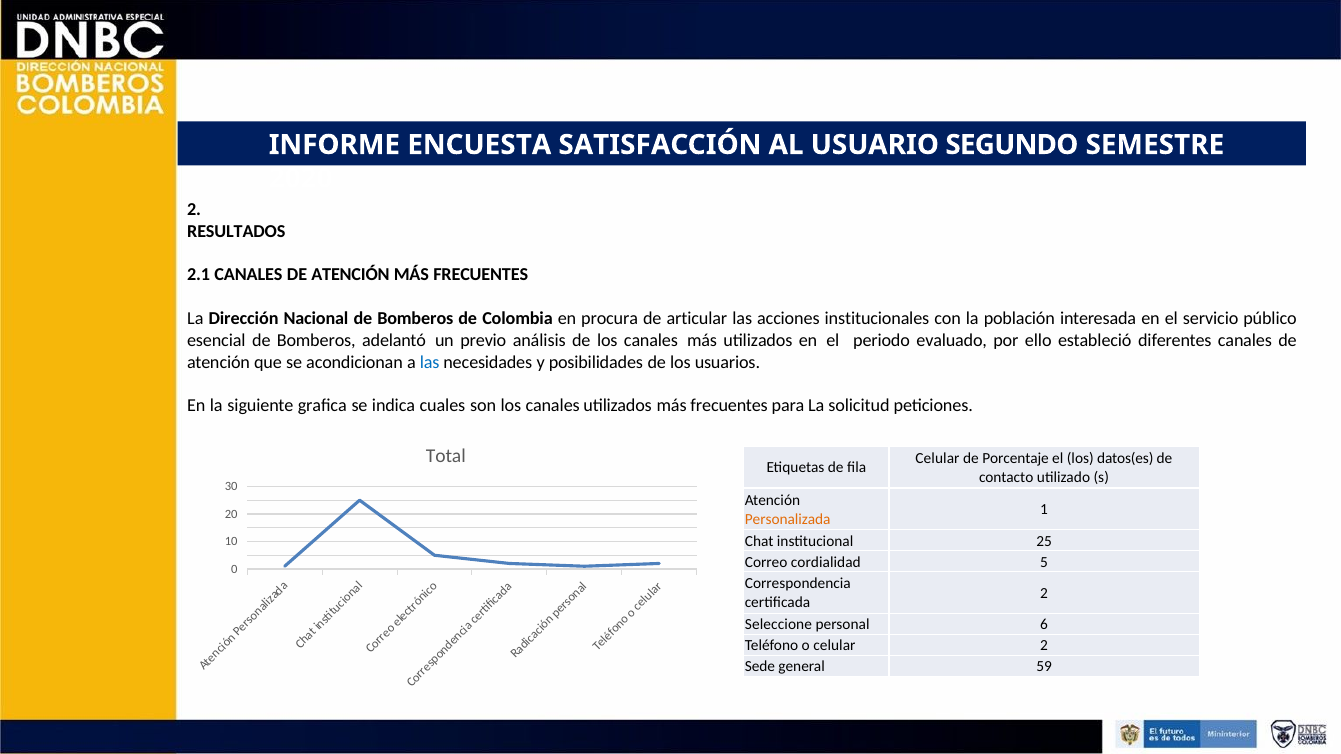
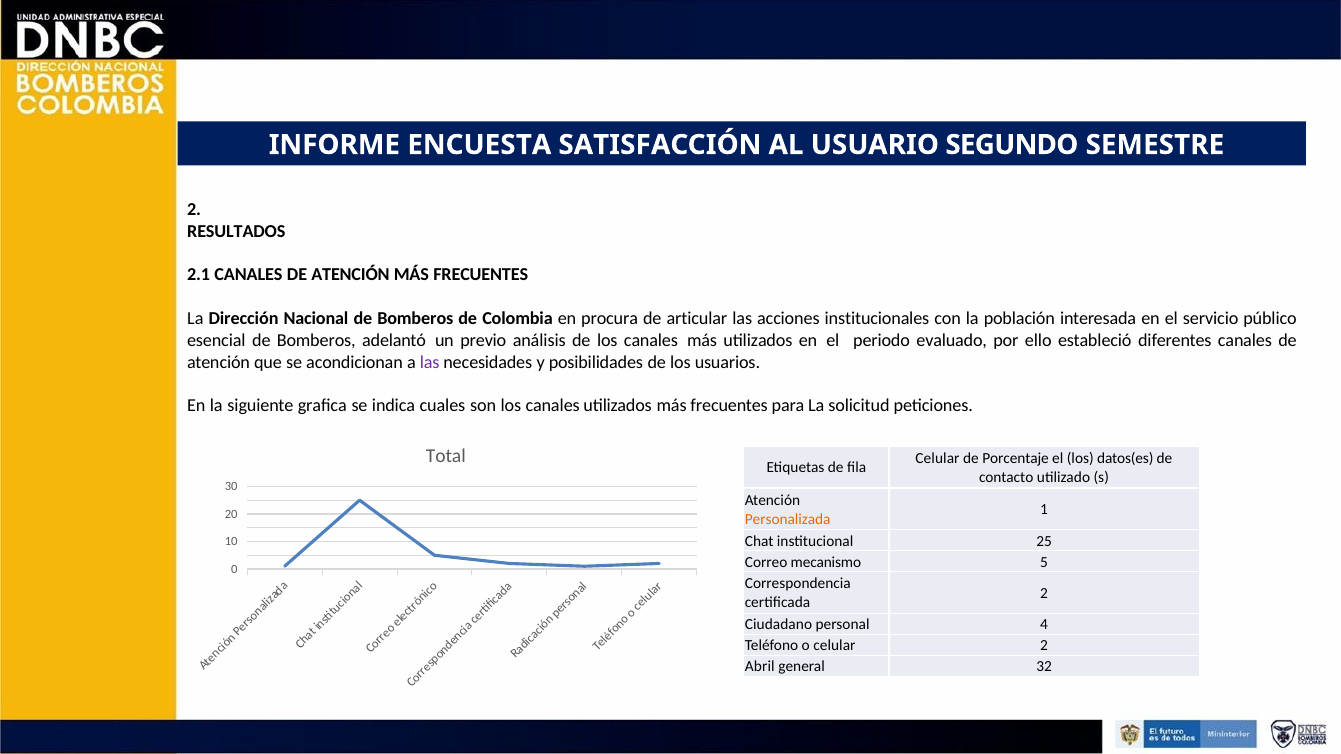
las at (430, 362) colour: blue -> purple
cordialidad: cordialidad -> mecanismo
Seleccione: Seleccione -> Ciudadano
6: 6 -> 4
Sede: Sede -> Abril
59: 59 -> 32
